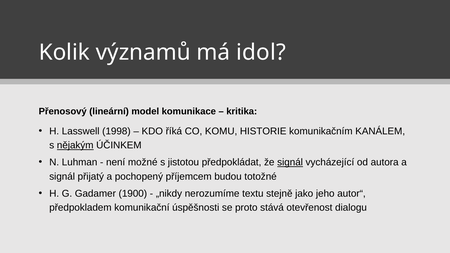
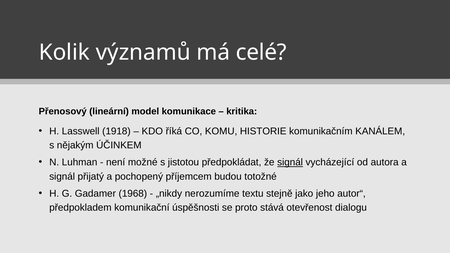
idol: idol -> celé
1998: 1998 -> 1918
nějakým underline: present -> none
1900: 1900 -> 1968
